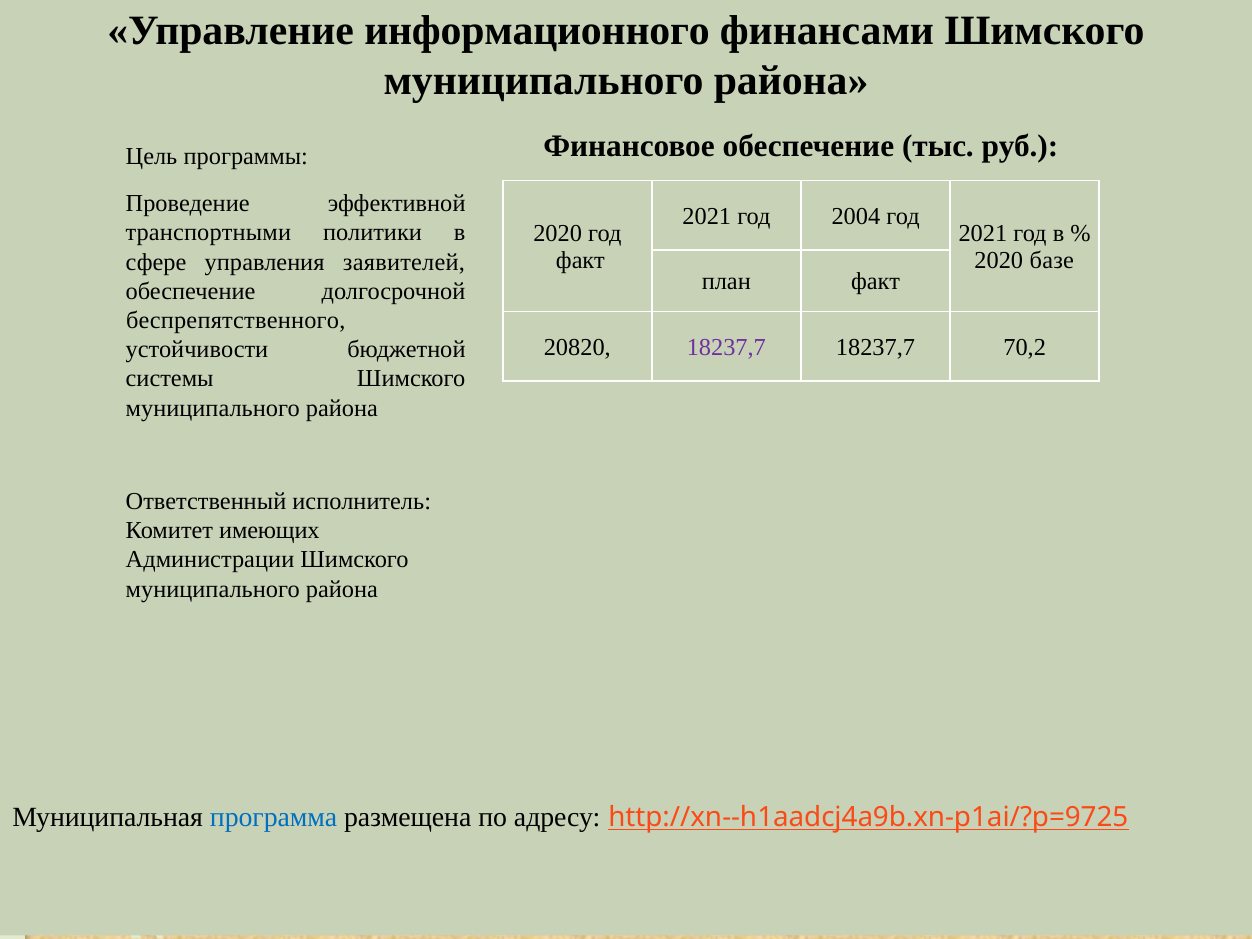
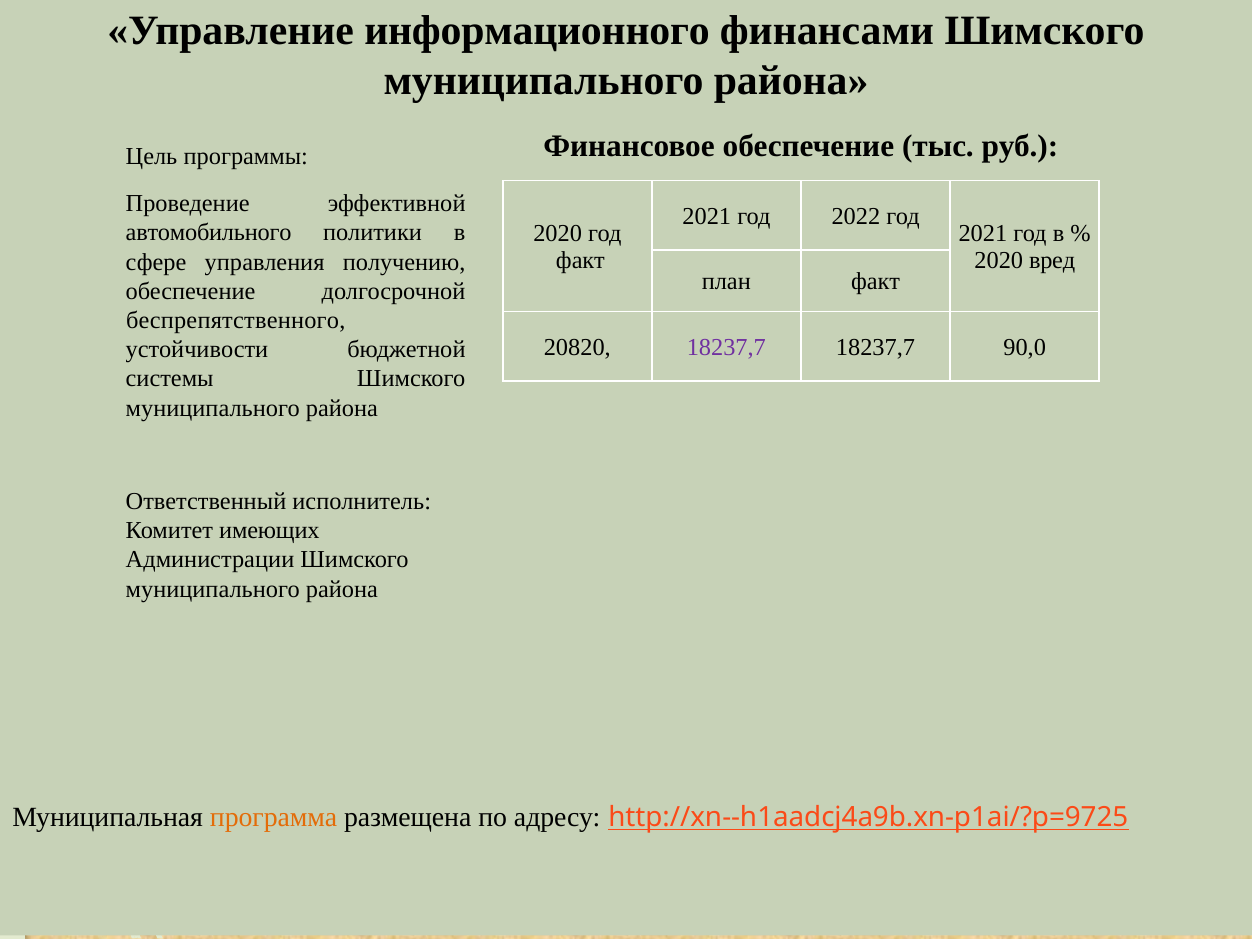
2004: 2004 -> 2022
транспортными: транспортными -> автомобильного
базе: базе -> вред
заявителей: заявителей -> получению
70,2: 70,2 -> 90,0
программа colour: blue -> orange
